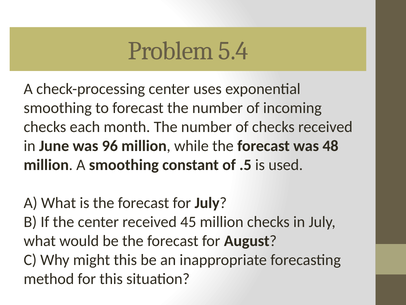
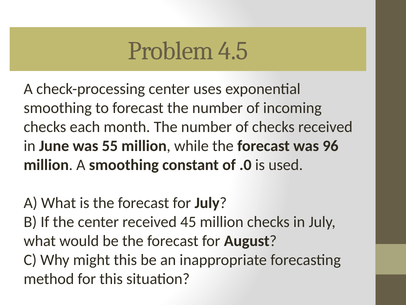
5.4: 5.4 -> 4.5
96: 96 -> 55
48: 48 -> 96
.5: .5 -> .0
